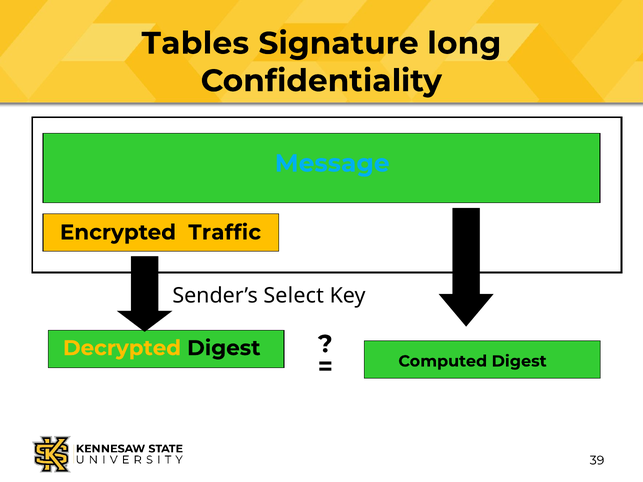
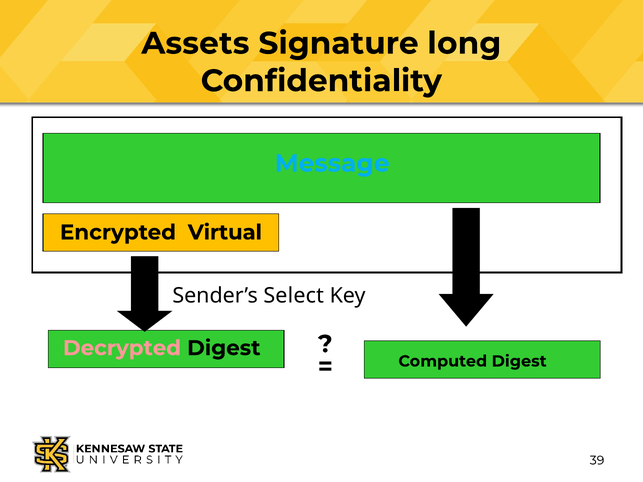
Tables: Tables -> Assets
Traffic: Traffic -> Virtual
Decrypted colour: yellow -> pink
